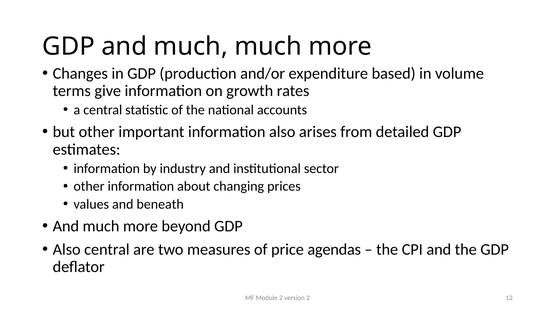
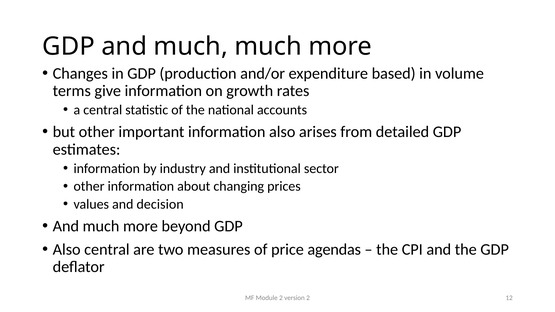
beneath: beneath -> decision
